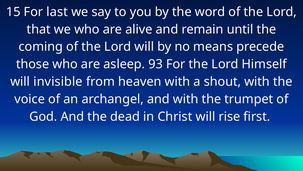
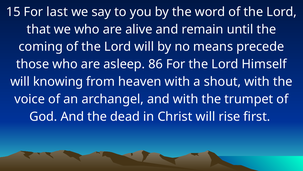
93: 93 -> 86
invisible: invisible -> knowing
